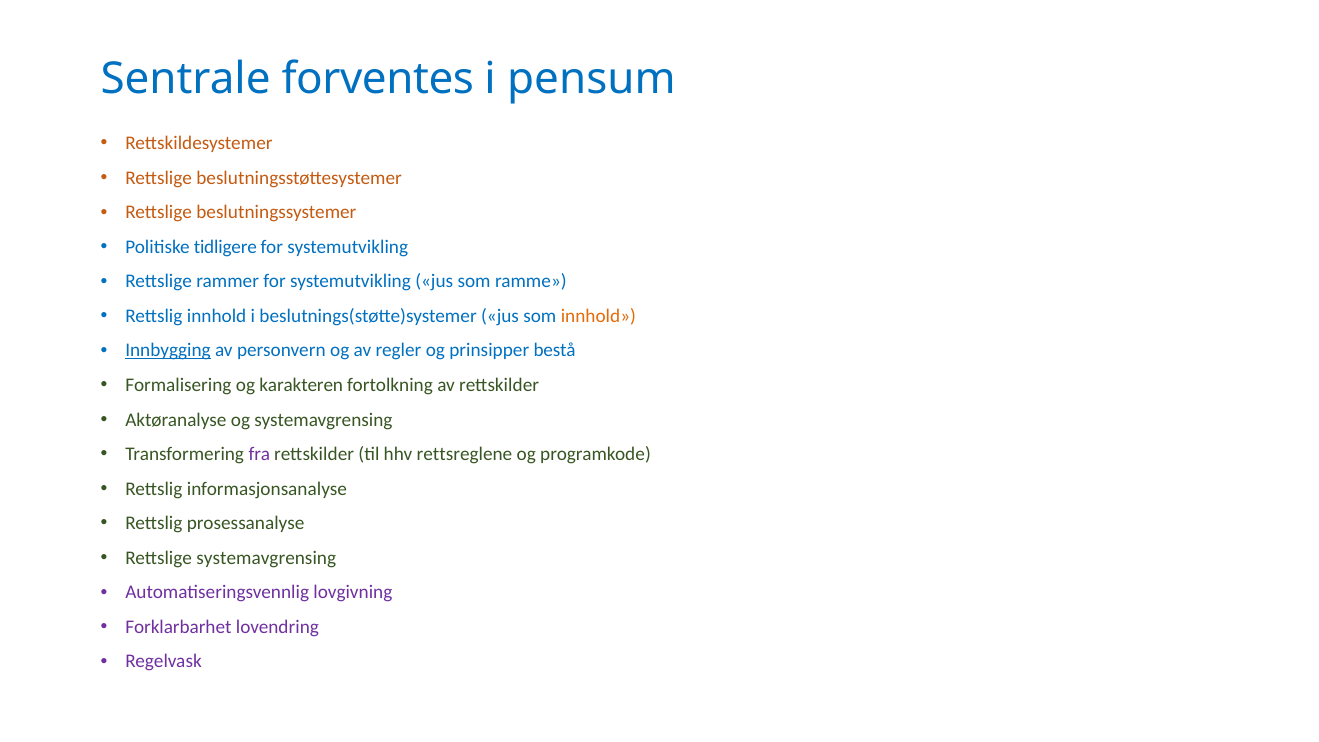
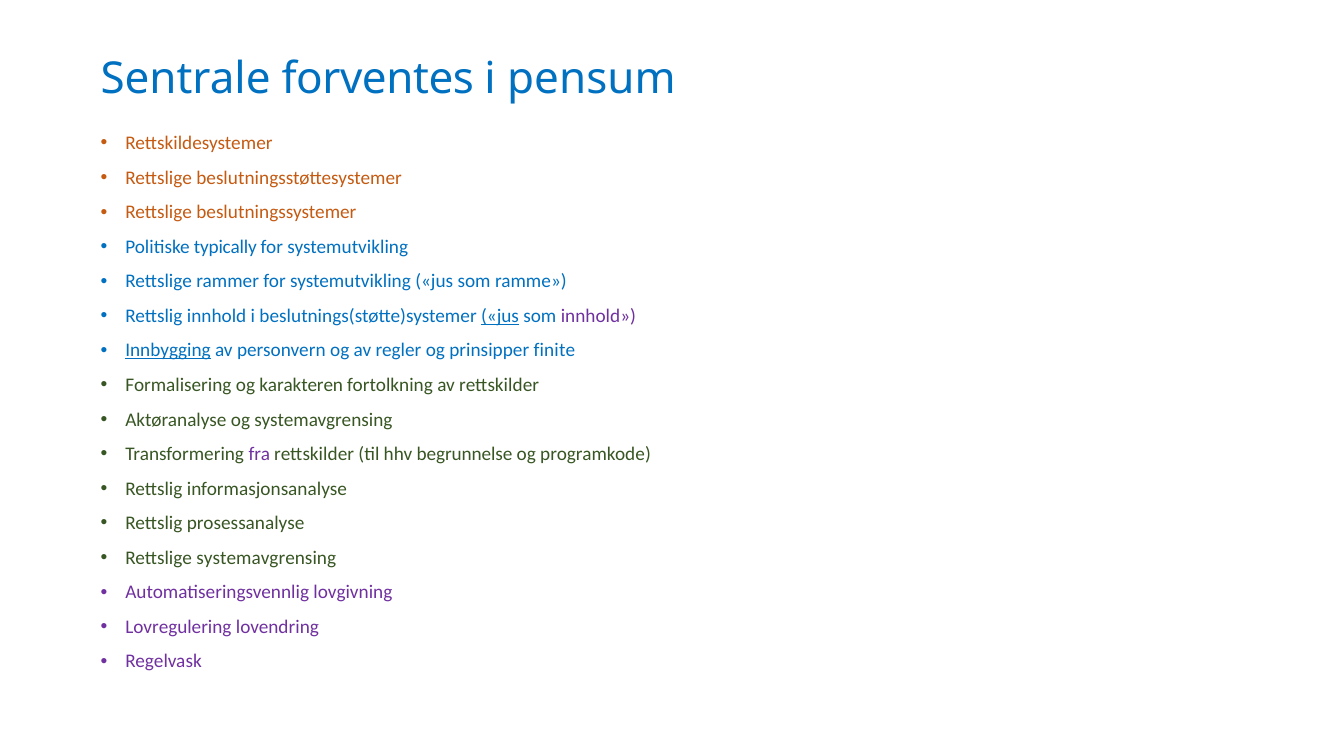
tidligere: tidligere -> typically
jus at (500, 316) underline: none -> present
innhold at (598, 316) colour: orange -> purple
bestå: bestå -> finite
rettsreglene: rettsreglene -> begrunnelse
Forklarbarhet: Forklarbarhet -> Lovregulering
